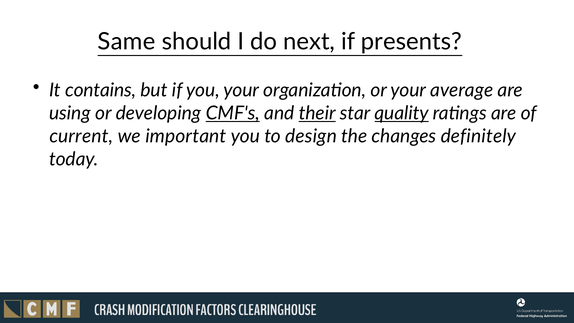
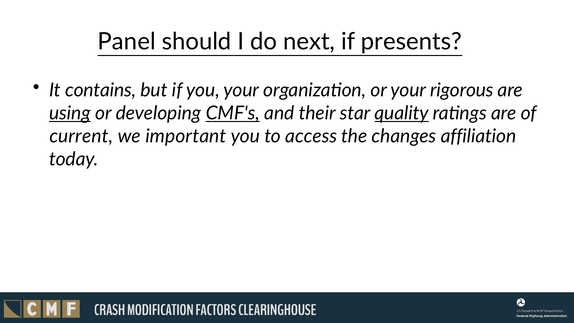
Same: Same -> Panel
average: average -> rigorous
using underline: none -> present
their underline: present -> none
design: design -> access
definitely: definitely -> affiliation
